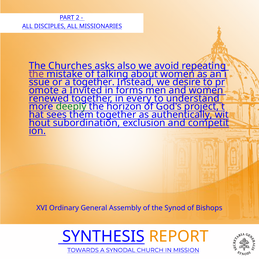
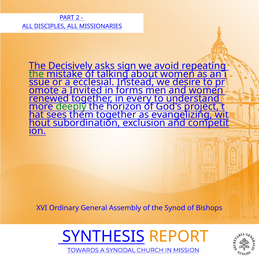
Churches: Churches -> Decisively
also: also -> sign
the at (36, 74) colour: purple -> green
a together: together -> ecclesial
authentically: authentically -> evangelizing
